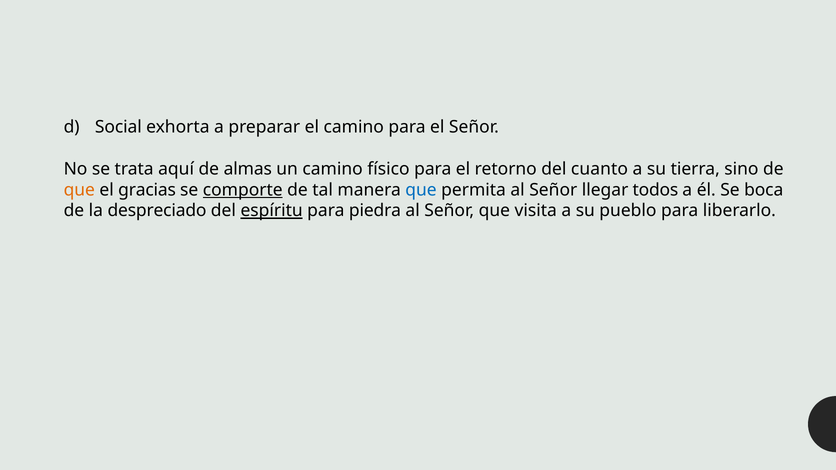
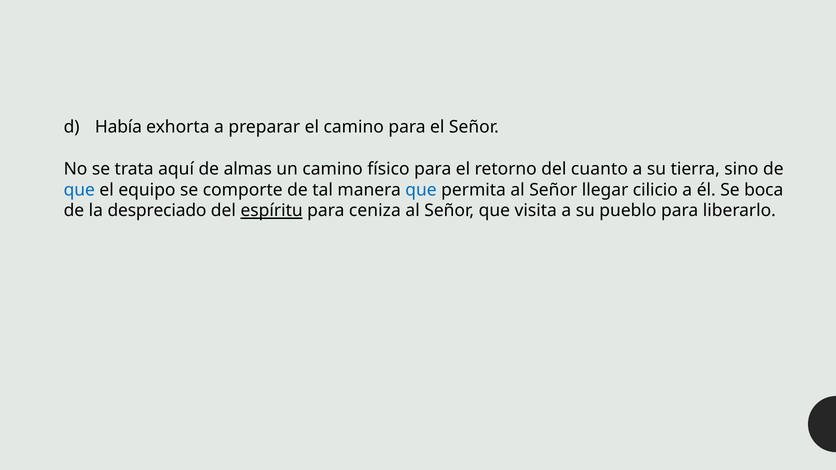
Social: Social -> Había
que at (79, 190) colour: orange -> blue
gracias: gracias -> equipo
comporte underline: present -> none
todos: todos -> cilicio
piedra: piedra -> ceniza
